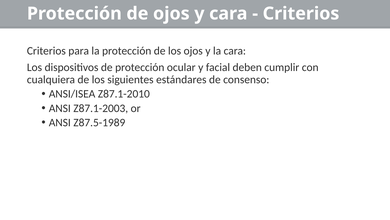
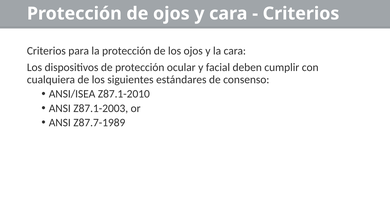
Z87.5-1989: Z87.5-1989 -> Z87.7-1989
